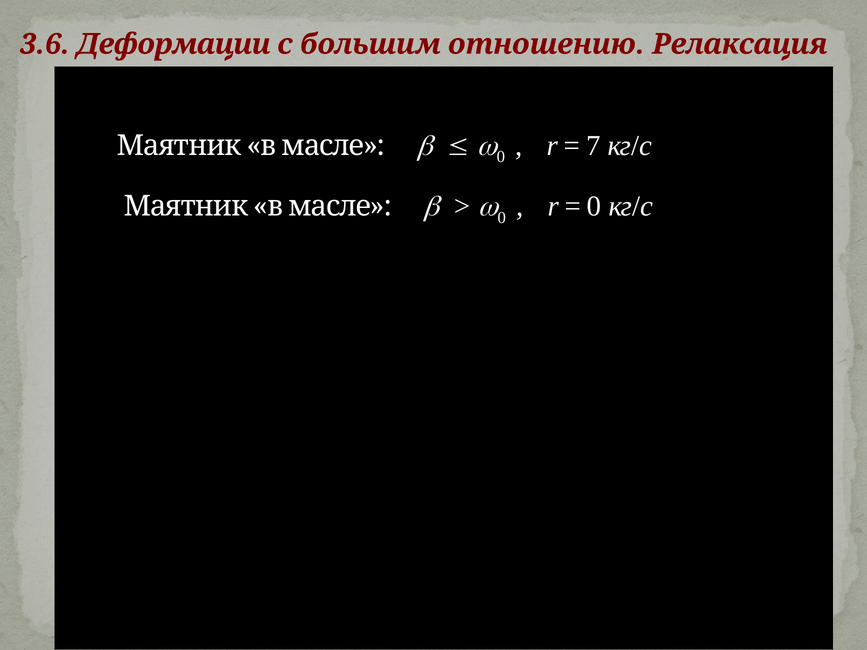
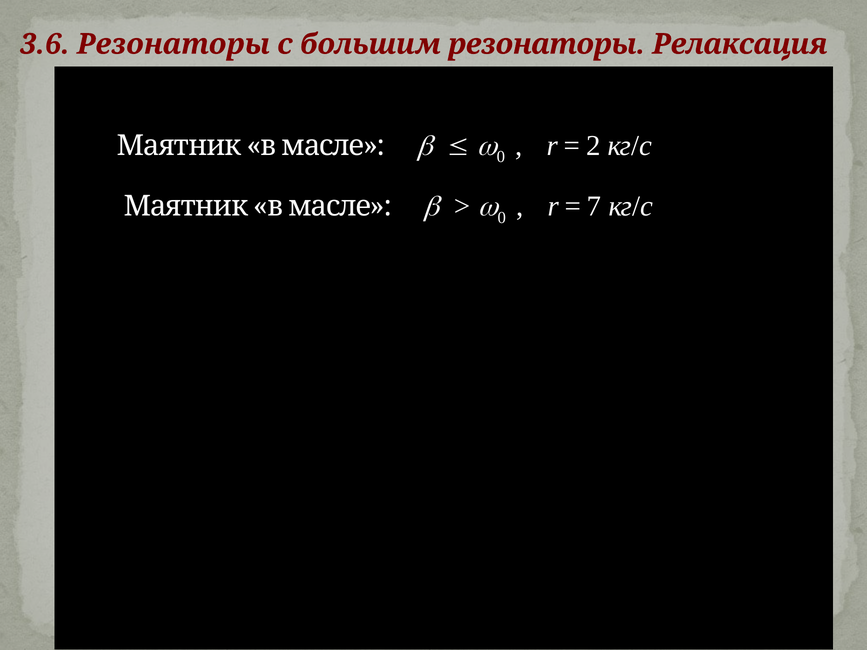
3.6 Деформации: Деформации -> Резонаторы
большим отношению: отношению -> резонаторы
7: 7 -> 2
0 at (594, 206): 0 -> 7
